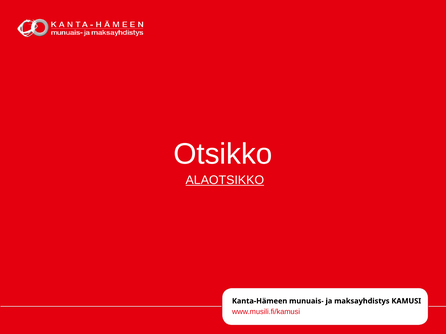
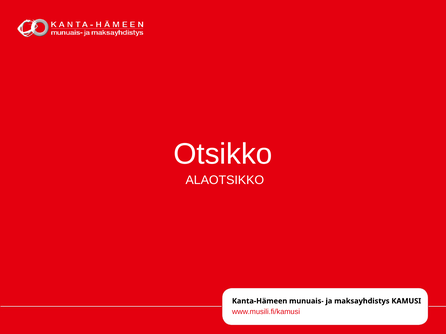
ALAOTSIKKO underline: present -> none
